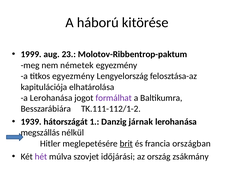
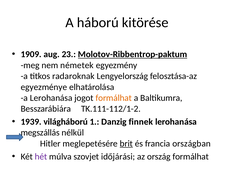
1999: 1999 -> 1909
Molotov-Ribbentrop-paktum underline: none -> present
titkos egyezmény: egyezmény -> radaroknak
kapitulációja: kapitulációja -> egyezménye
formálhat at (114, 98) colour: purple -> orange
hátországát: hátországát -> világháború
járnak: járnak -> finnek
ország zsákmány: zsákmány -> formálhat
